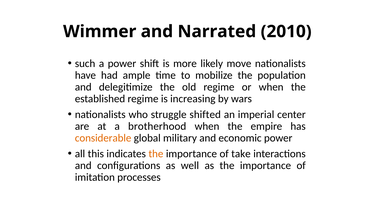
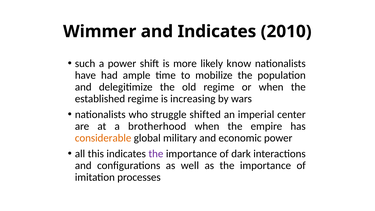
and Narrated: Narrated -> Indicates
move: move -> know
the at (156, 154) colour: orange -> purple
take: take -> dark
